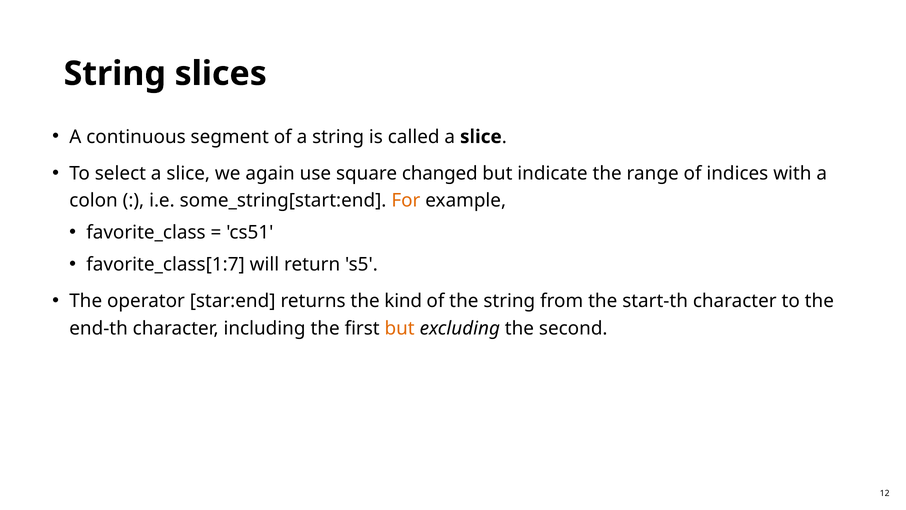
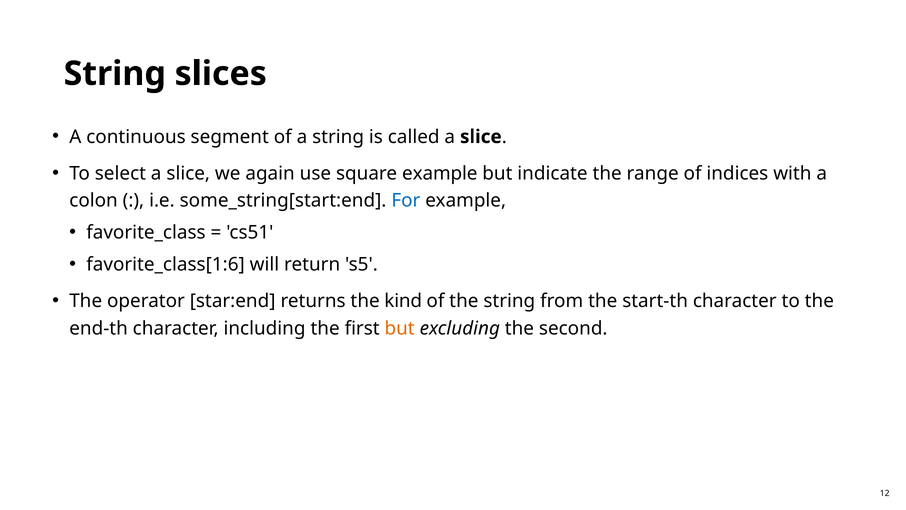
square changed: changed -> example
For colour: orange -> blue
favorite_class[1:7: favorite_class[1:7 -> favorite_class[1:6
